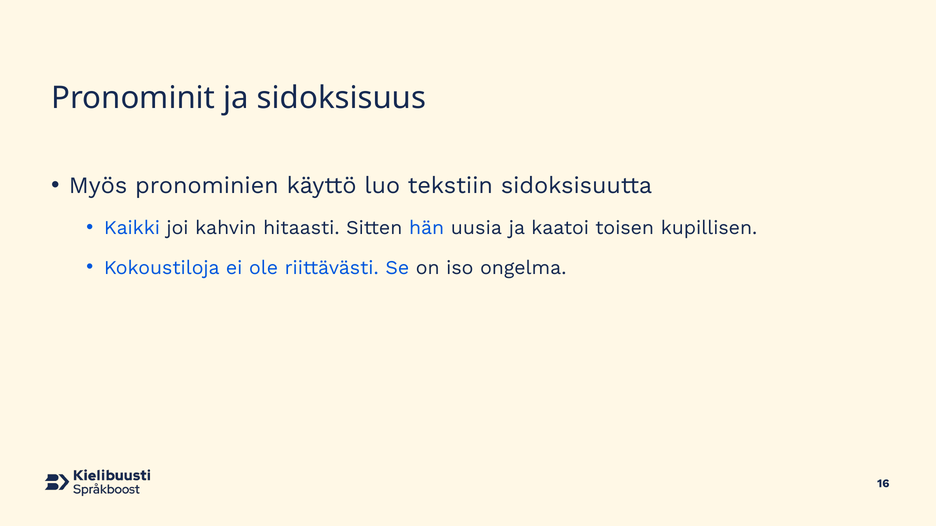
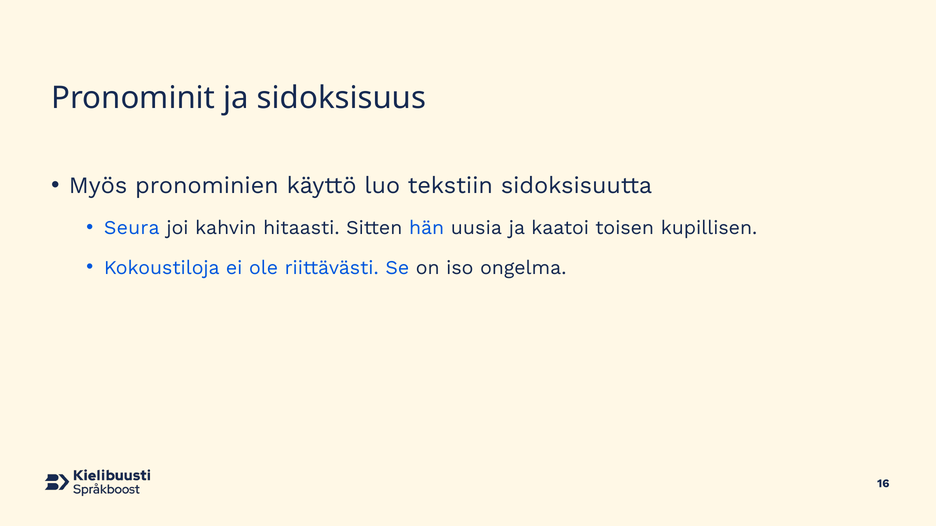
Kaikki: Kaikki -> Seura
